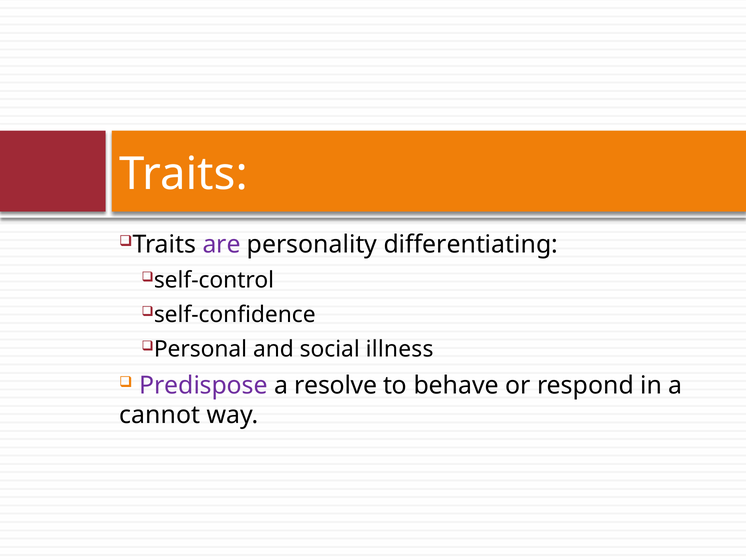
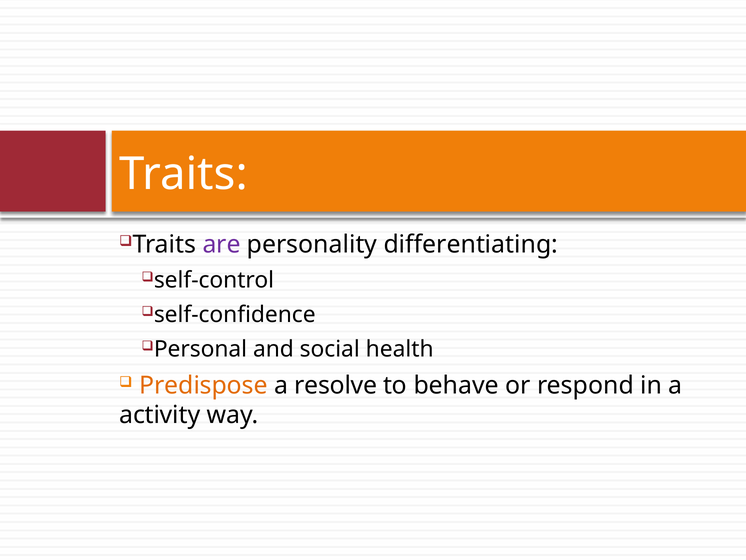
illness: illness -> health
Predispose colour: purple -> orange
cannot: cannot -> activity
